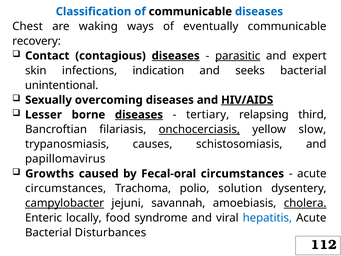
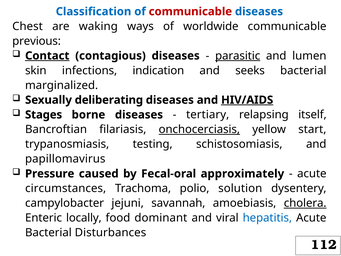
communicable at (190, 12) colour: black -> red
eventually: eventually -> worldwide
recovery: recovery -> previous
Contact underline: none -> present
diseases at (176, 56) underline: present -> none
expert: expert -> lumen
unintentional: unintentional -> marginalized
overcoming: overcoming -> deliberating
Lesser: Lesser -> Stages
diseases at (139, 115) underline: present -> none
third: third -> itself
slow: slow -> start
causes: causes -> testing
Growths: Growths -> Pressure
Fecal-oral circumstances: circumstances -> approximately
campylobacter underline: present -> none
syndrome: syndrome -> dominant
